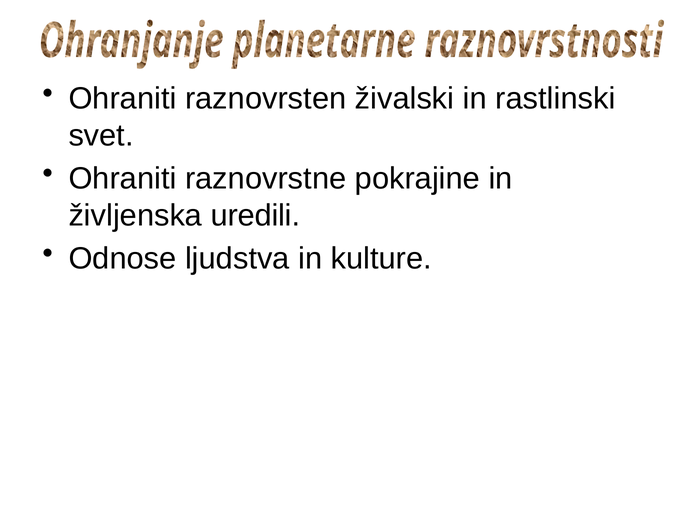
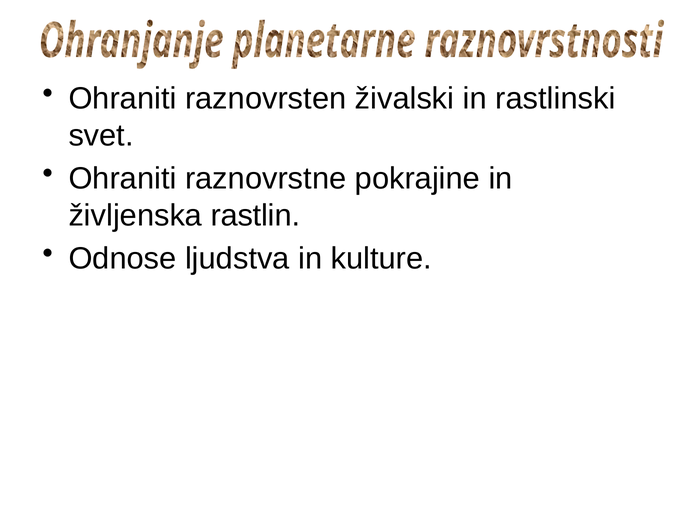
uredili: uredili -> rastlin
